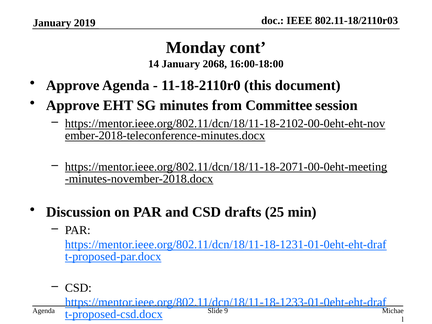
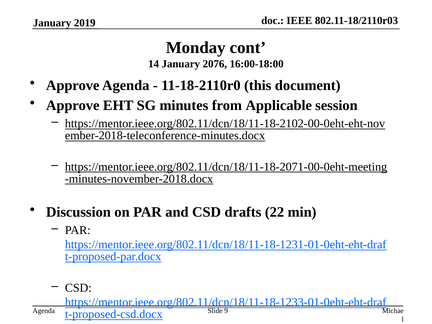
2068: 2068 -> 2076
Committee: Committee -> Applicable
25: 25 -> 22
